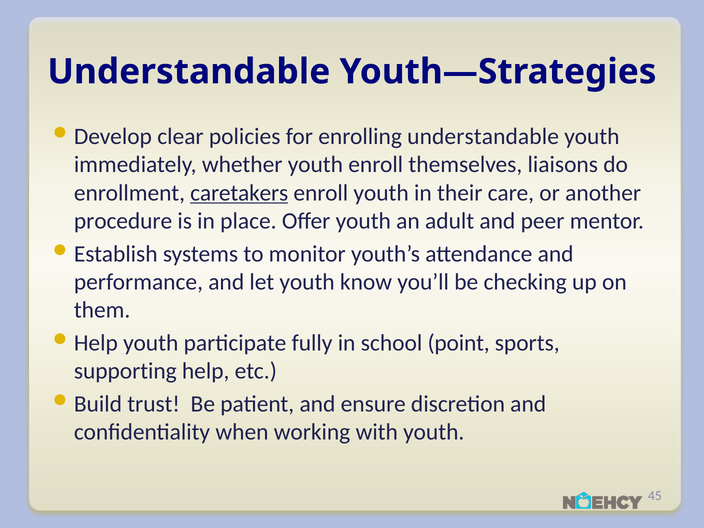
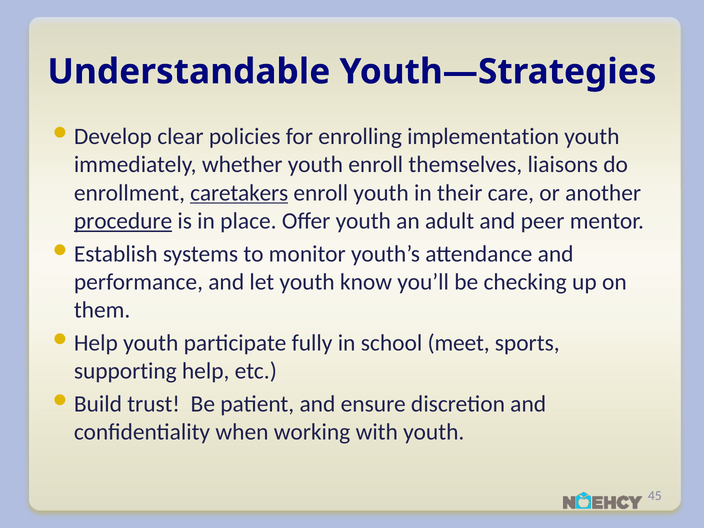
enrolling understandable: understandable -> implementation
procedure underline: none -> present
point: point -> meet
